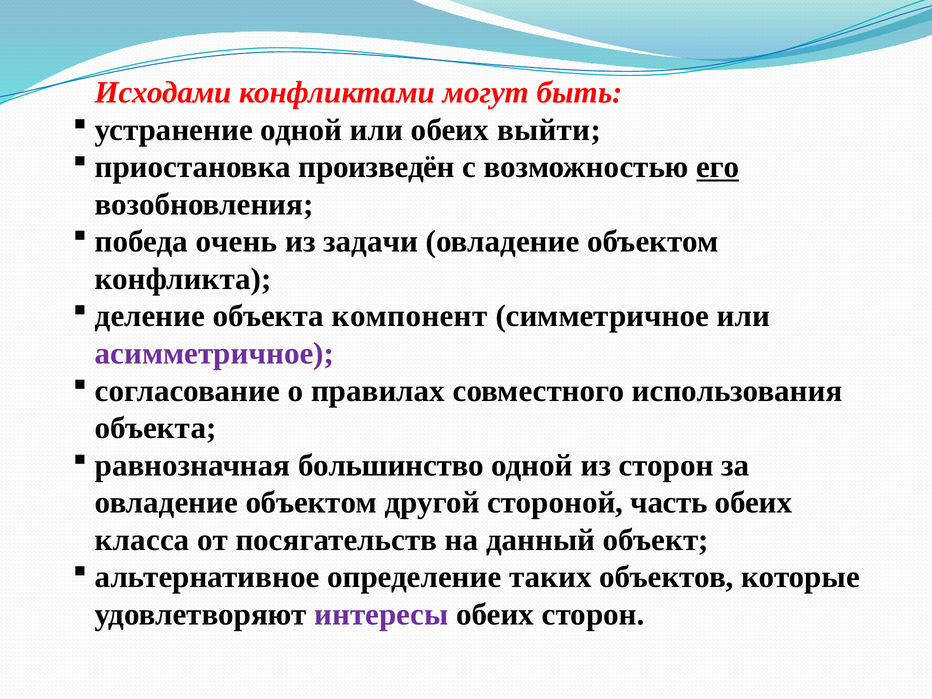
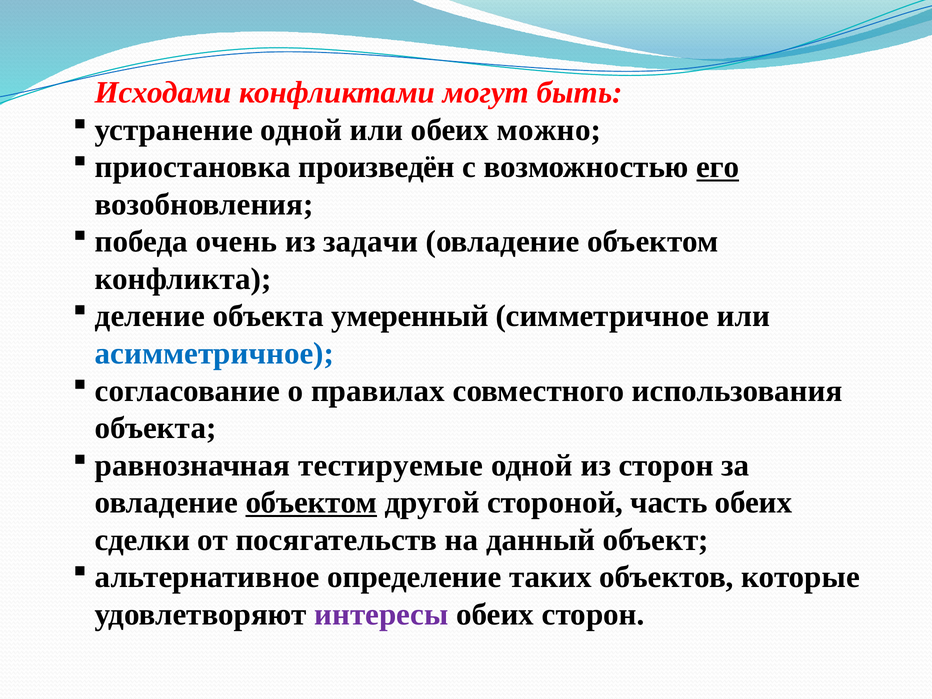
выйти: выйти -> можно
компонент: компонент -> умеренный
асимметричное colour: purple -> blue
большинство: большинство -> тестируемые
объектом at (311, 503) underline: none -> present
класса: класса -> сделки
